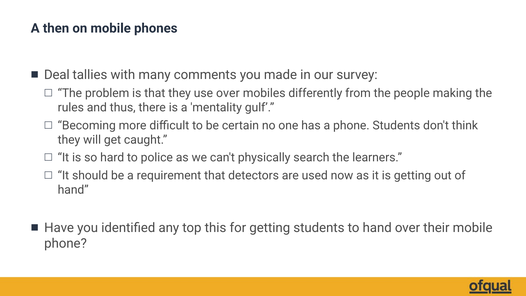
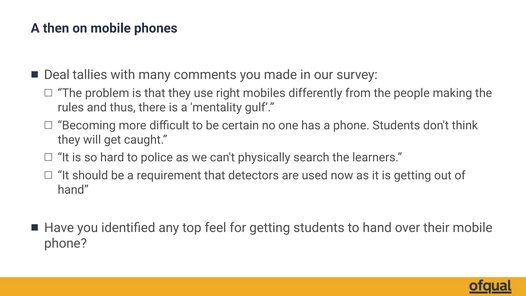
use over: over -> right
this: this -> feel
